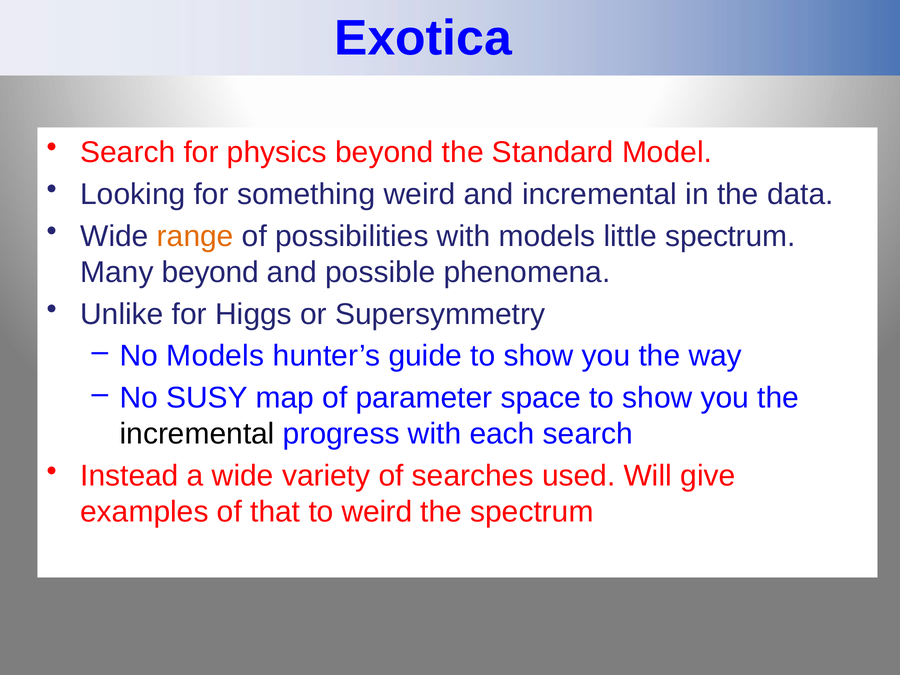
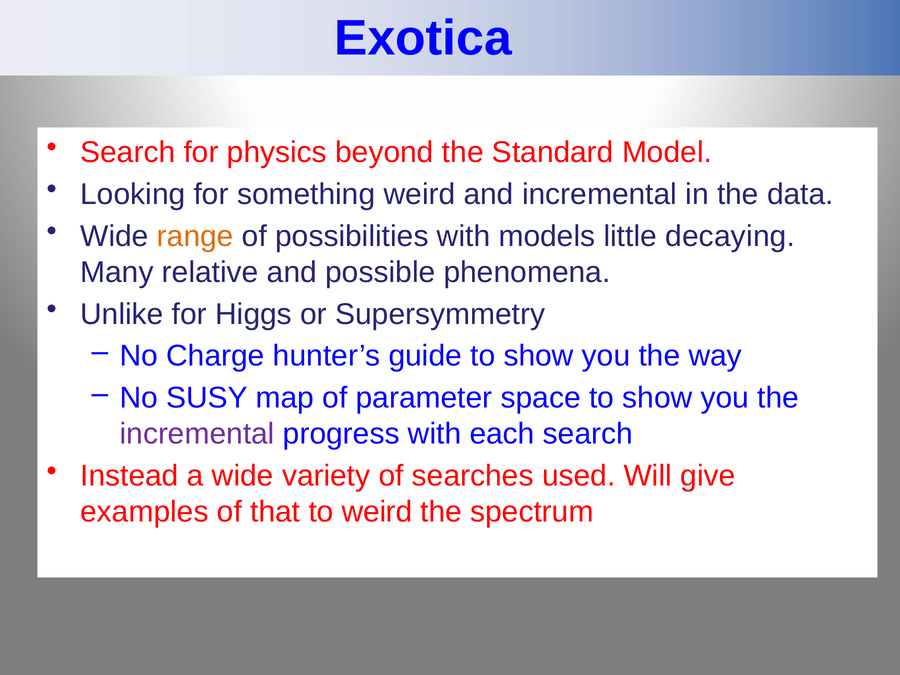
little spectrum: spectrum -> decaying
Many beyond: beyond -> relative
No Models: Models -> Charge
incremental at (197, 434) colour: black -> purple
